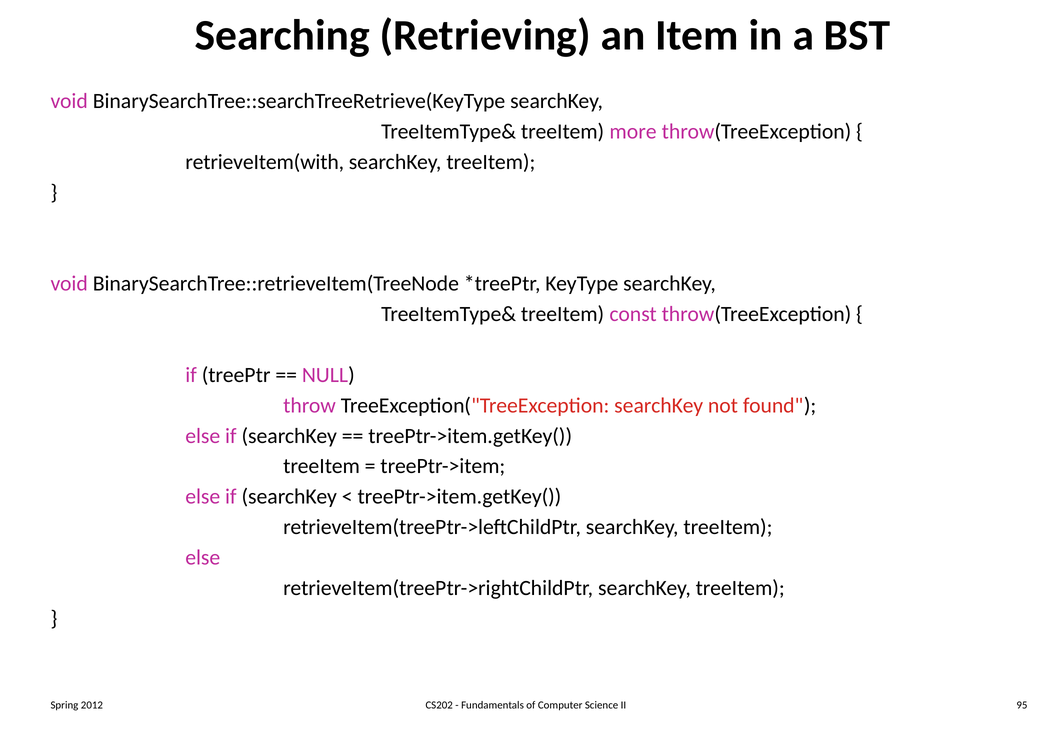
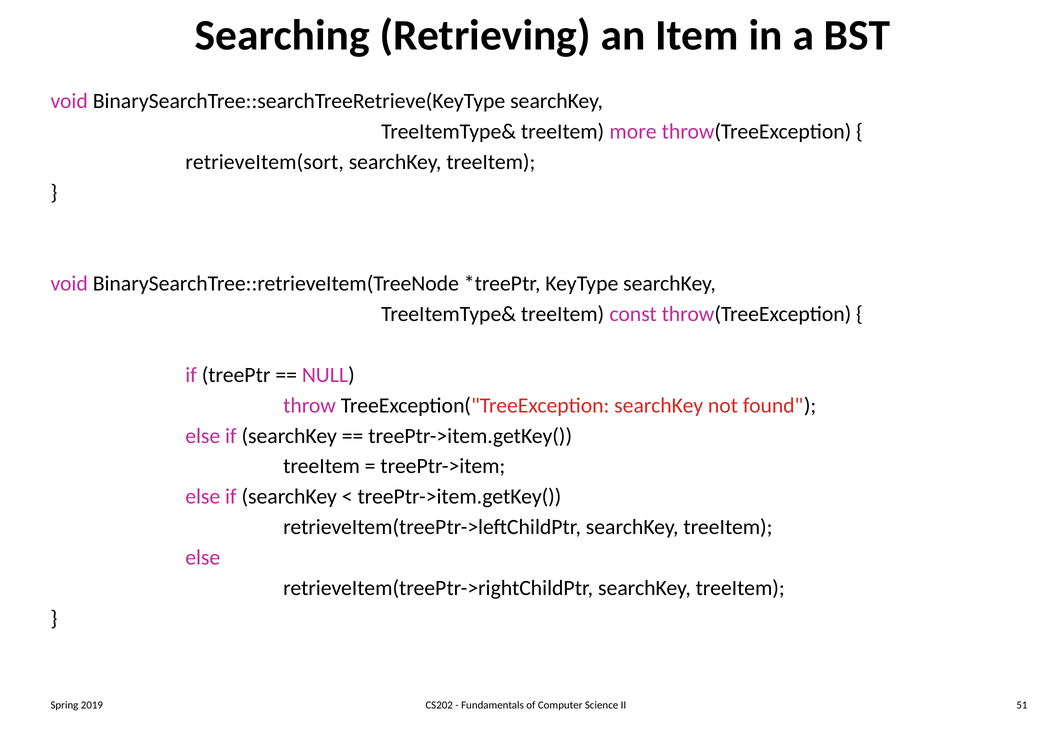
retrieveItem(with: retrieveItem(with -> retrieveItem(sort
2012: 2012 -> 2019
95: 95 -> 51
